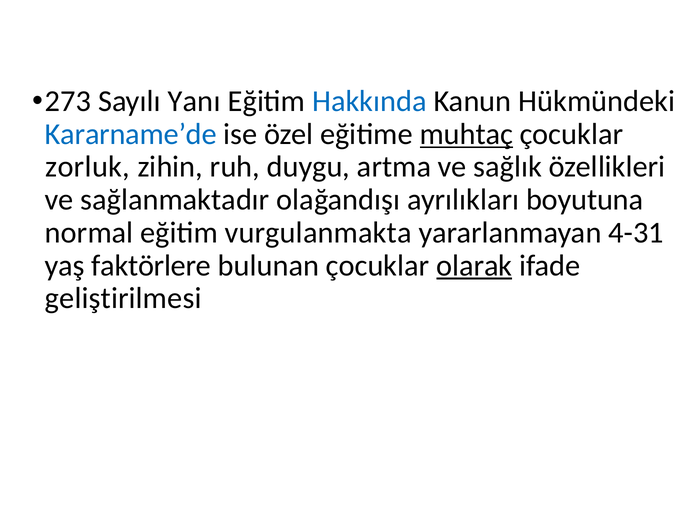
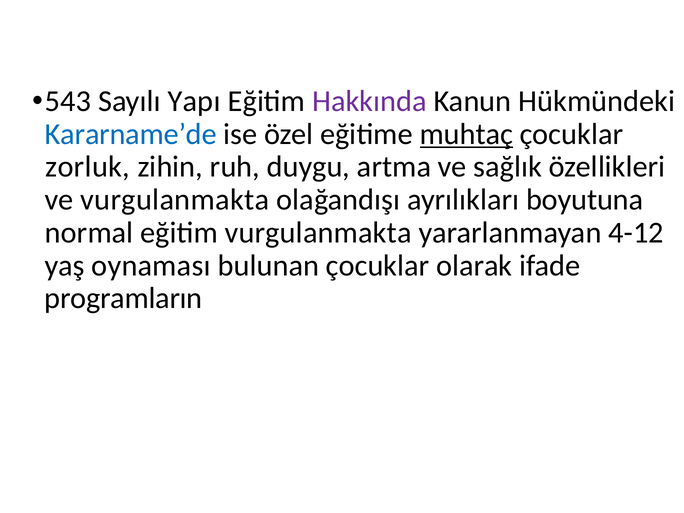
273: 273 -> 543
Yanı: Yanı -> Yapı
Hakkında colour: blue -> purple
ve sağlanmaktadır: sağlanmaktadır -> vurgulanmakta
4-31: 4-31 -> 4-12
faktörlere: faktörlere -> oynaması
olarak underline: present -> none
geliştirilmesi: geliştirilmesi -> programların
